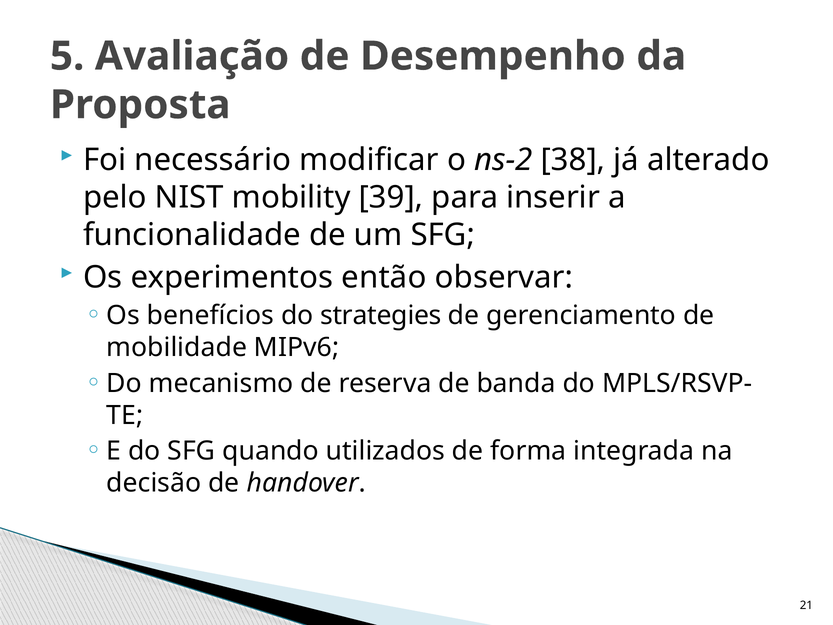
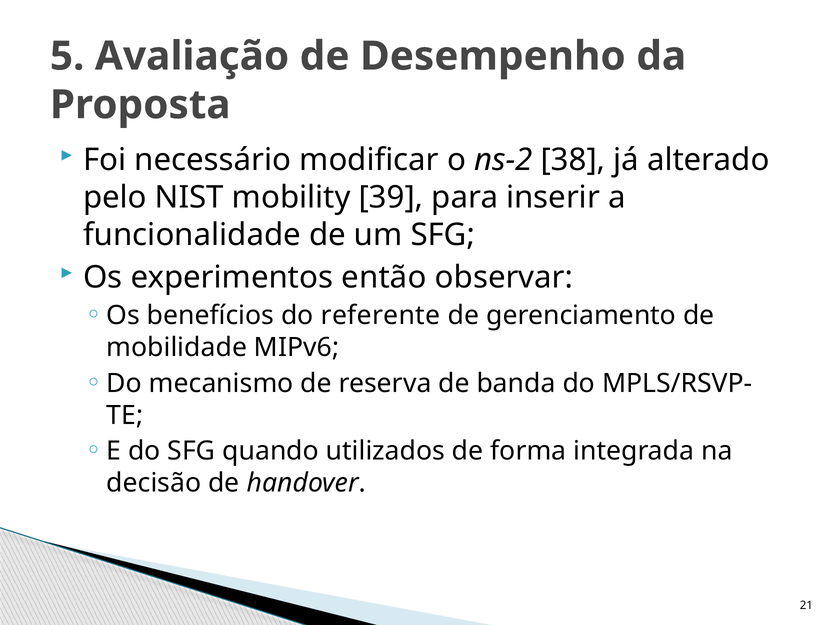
strategies: strategies -> referente
